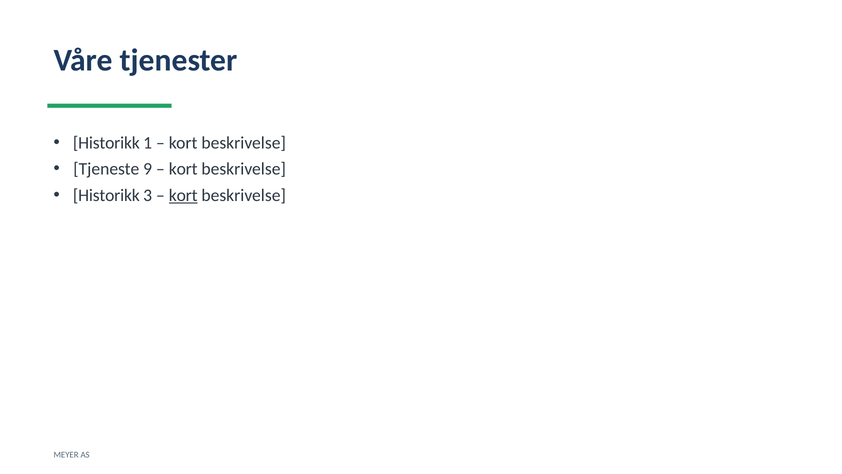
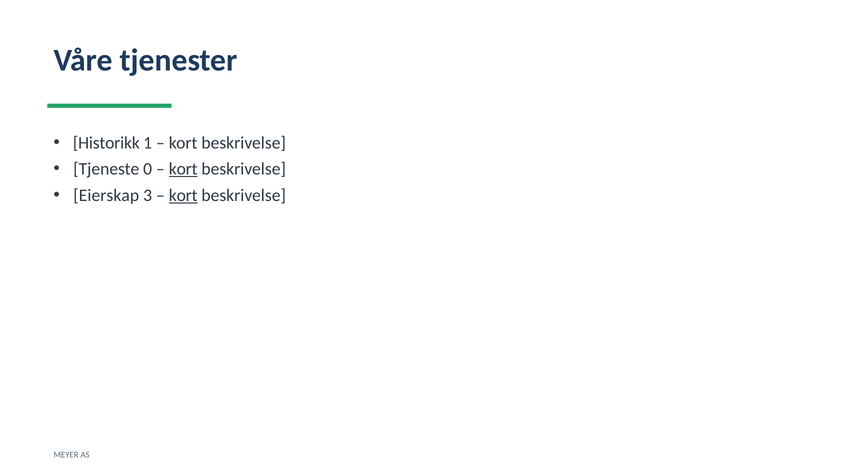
9: 9 -> 0
kort at (183, 169) underline: none -> present
Historikk at (106, 195): Historikk -> Eierskap
